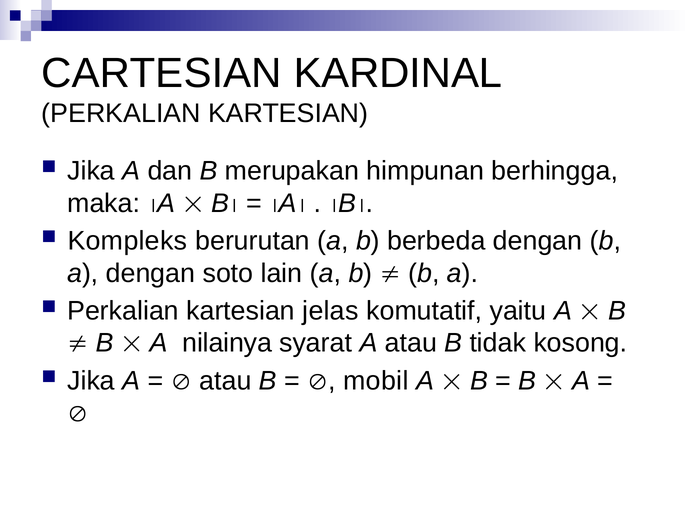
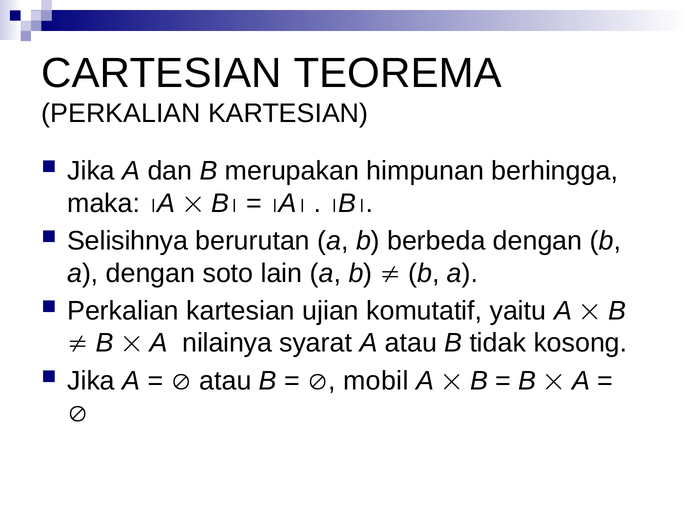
KARDINAL: KARDINAL -> TEOREMA
Kompleks: Kompleks -> Selisihnya
jelas: jelas -> ujian
